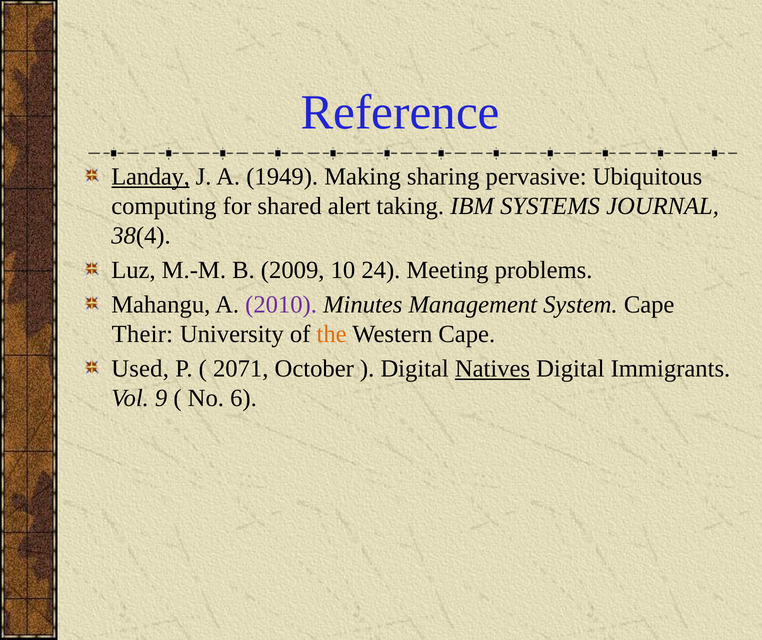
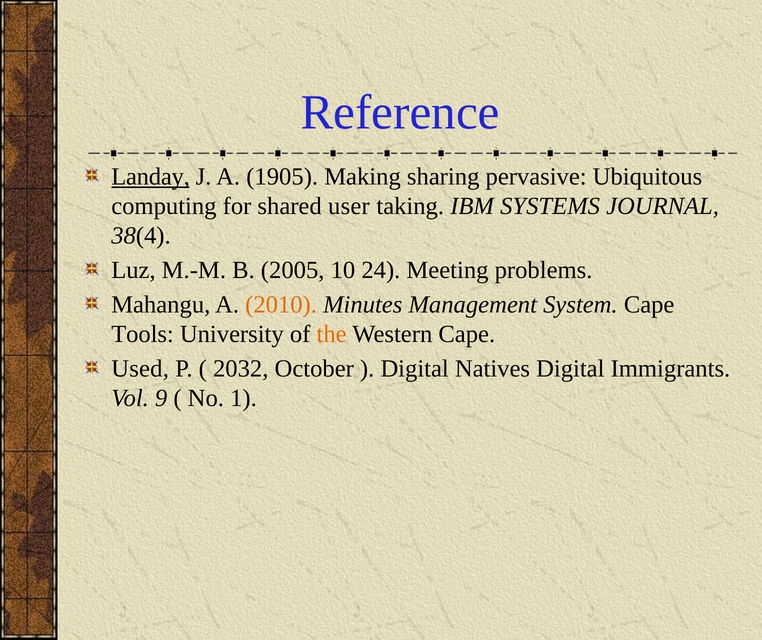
1949: 1949 -> 1905
alert: alert -> user
2009: 2009 -> 2005
2010 colour: purple -> orange
Their: Their -> Tools
2071: 2071 -> 2032
Natives underline: present -> none
6: 6 -> 1
